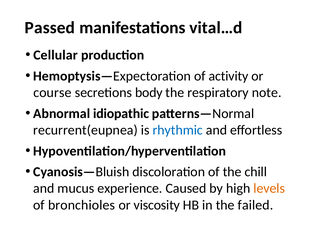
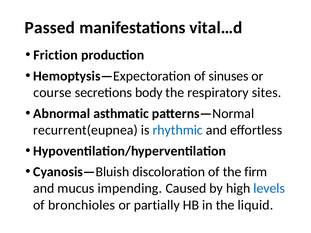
Cellular: Cellular -> Friction
activity: activity -> sinuses
note: note -> sites
idiopathic: idiopathic -> asthmatic
chill: chill -> firm
experience: experience -> impending
levels colour: orange -> blue
viscosity: viscosity -> partially
failed: failed -> liquid
